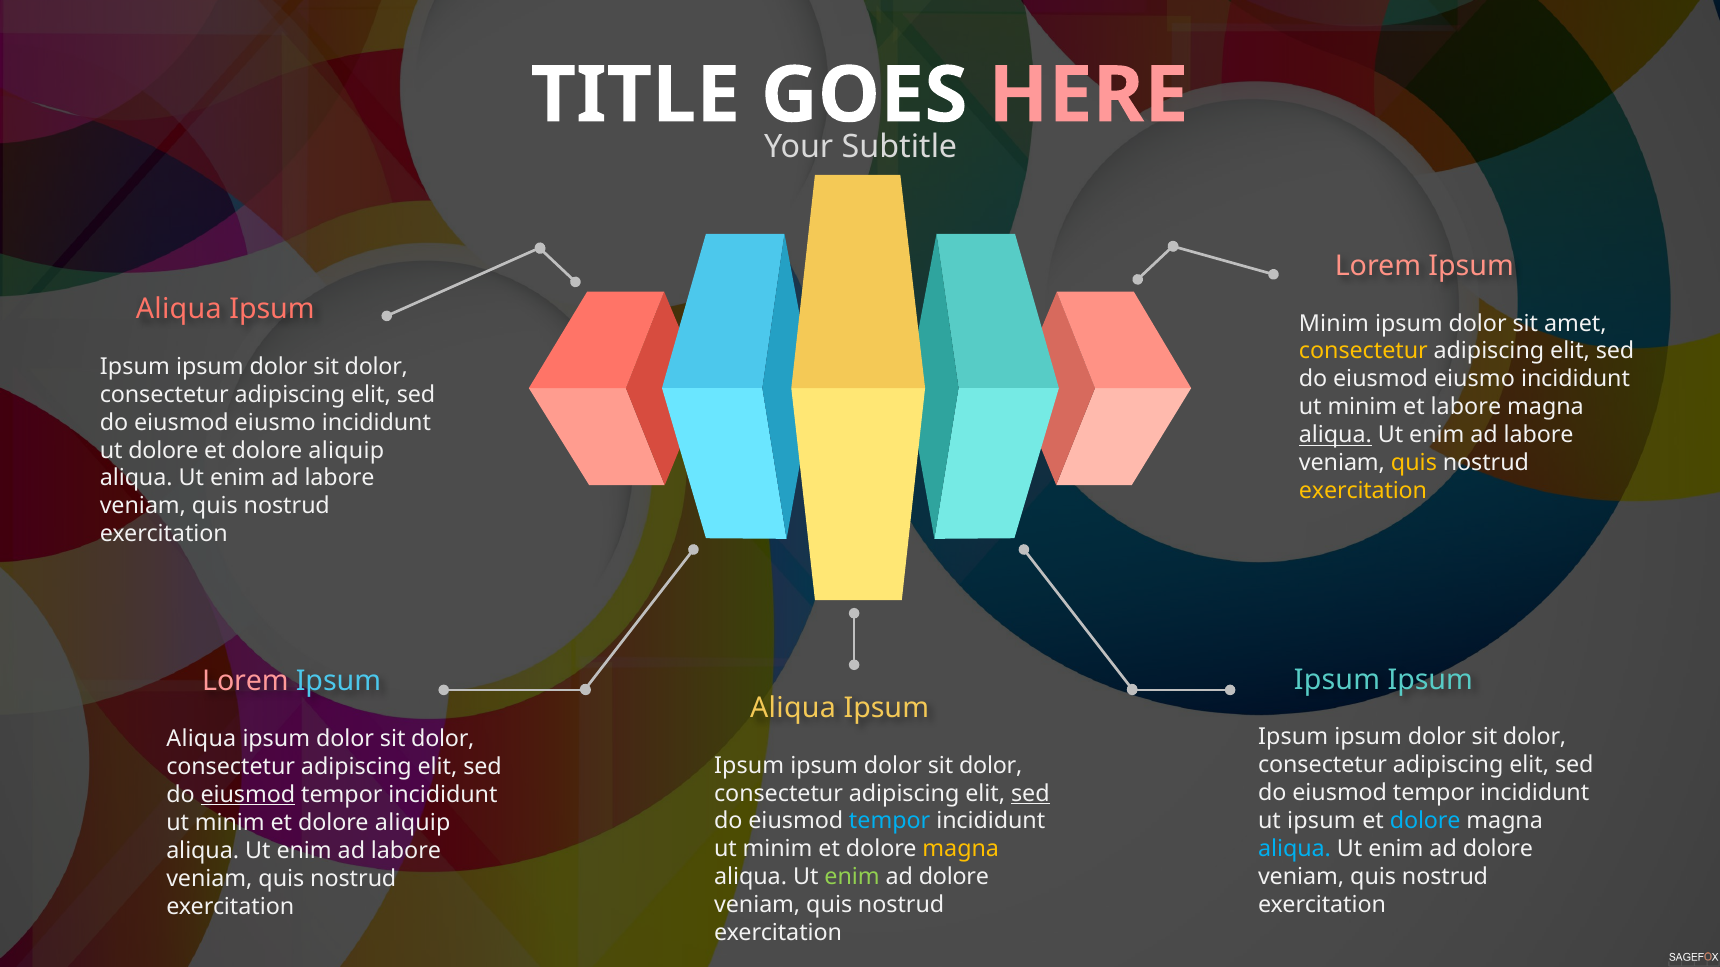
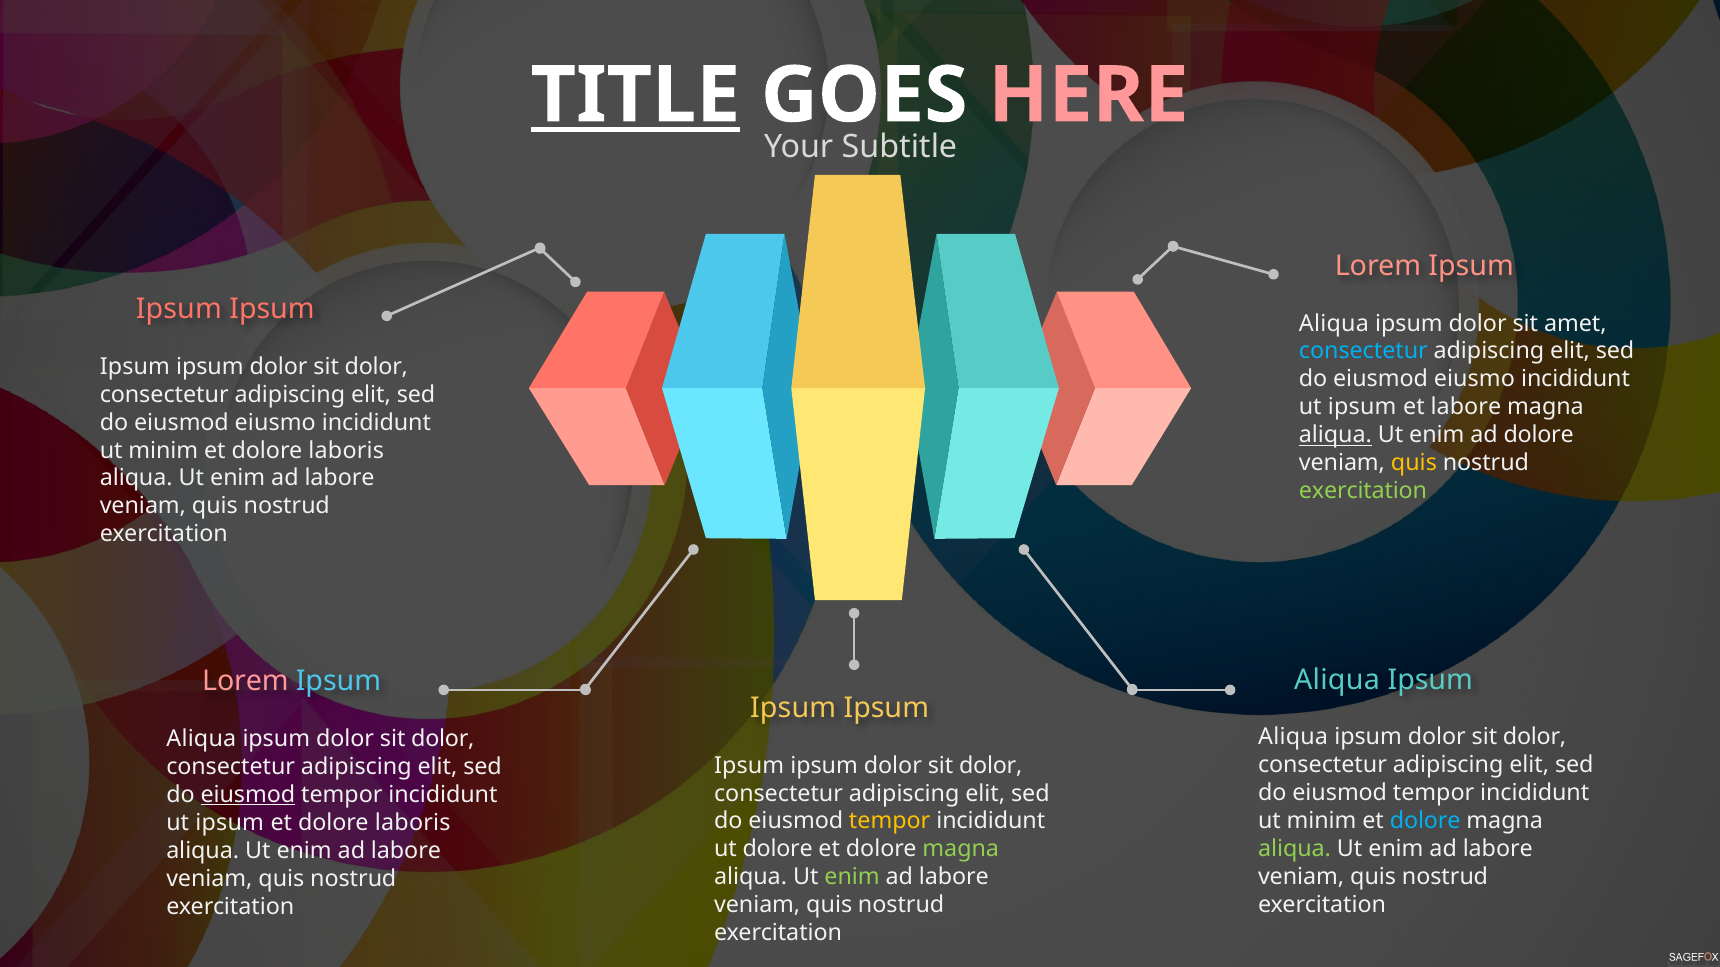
TITLE underline: none -> present
Aliqua at (179, 309): Aliqua -> Ipsum
Minim at (1334, 323): Minim -> Aliqua
consectetur at (1363, 351) colour: yellow -> light blue
minim at (1362, 407): minim -> ipsum
labore at (1539, 435): labore -> dolore
dolore at (163, 451): dolore -> minim
aliquip at (346, 451): aliquip -> laboris
exercitation at (1363, 491) colour: yellow -> light green
Ipsum at (1337, 680): Ipsum -> Aliqua
Aliqua at (793, 708): Aliqua -> Ipsum
Ipsum at (1293, 737): Ipsum -> Aliqua
sed at (1030, 794) underline: present -> none
ipsum at (1321, 821): ipsum -> minim
tempor at (890, 822) colour: light blue -> yellow
minim at (230, 823): minim -> ipsum
aliquip at (413, 823): aliquip -> laboris
aliqua at (1295, 849) colour: light blue -> light green
dolore at (1498, 849): dolore -> labore
minim at (778, 850): minim -> dolore
magna at (961, 850) colour: yellow -> light green
dolore at (954, 878): dolore -> labore
